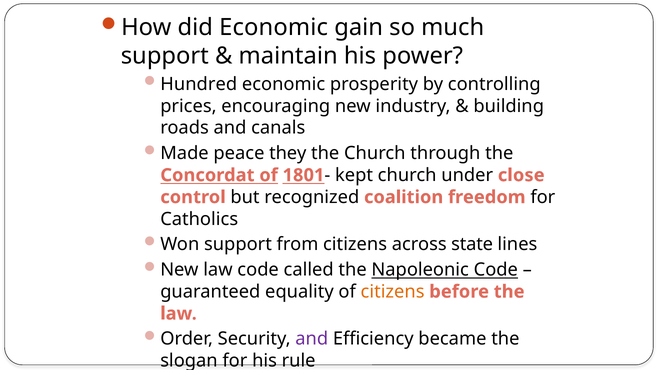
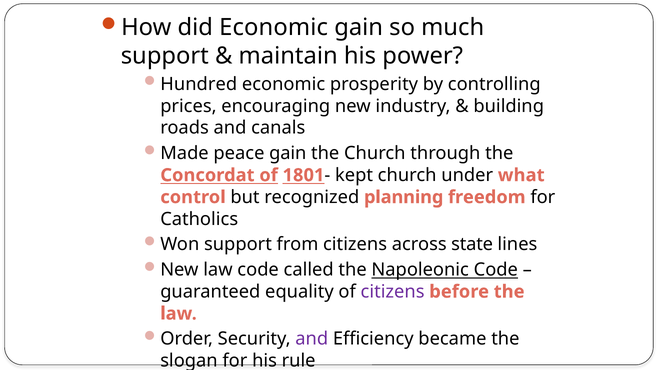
peace they: they -> gain
close: close -> what
coalition: coalition -> planning
citizens at (393, 292) colour: orange -> purple
